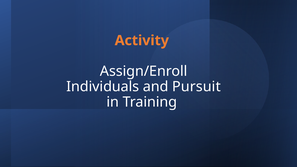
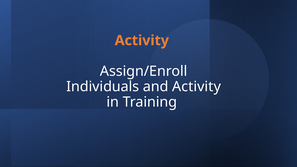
and Pursuit: Pursuit -> Activity
